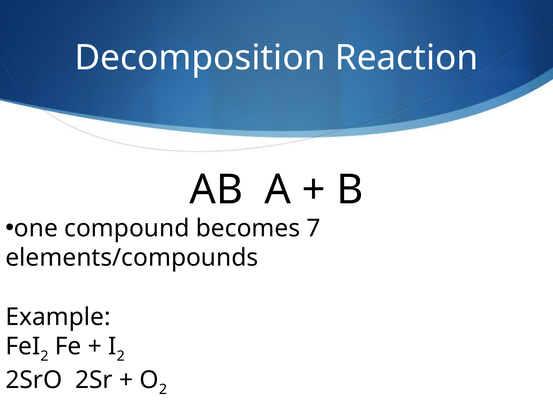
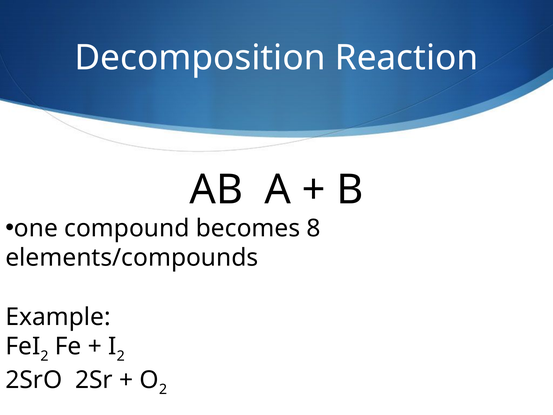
7: 7 -> 8
